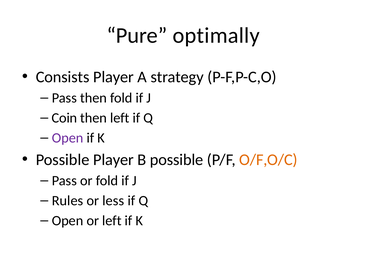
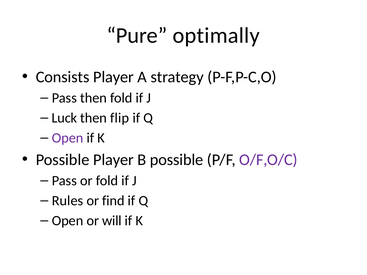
Coin: Coin -> Luck
then left: left -> flip
O/F,O/C colour: orange -> purple
less: less -> find
or left: left -> will
